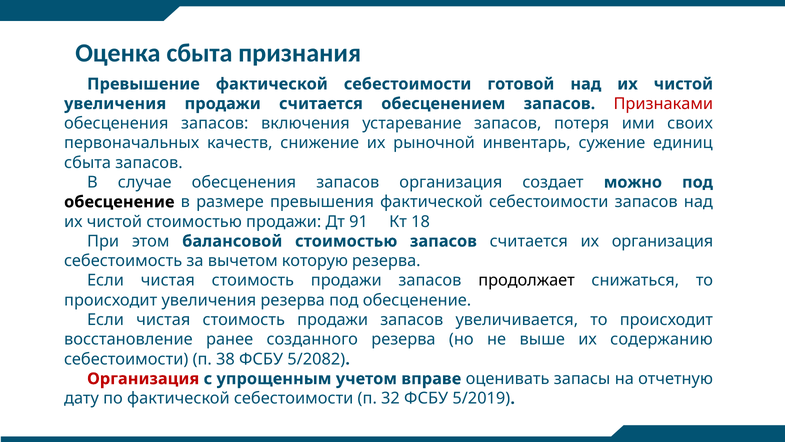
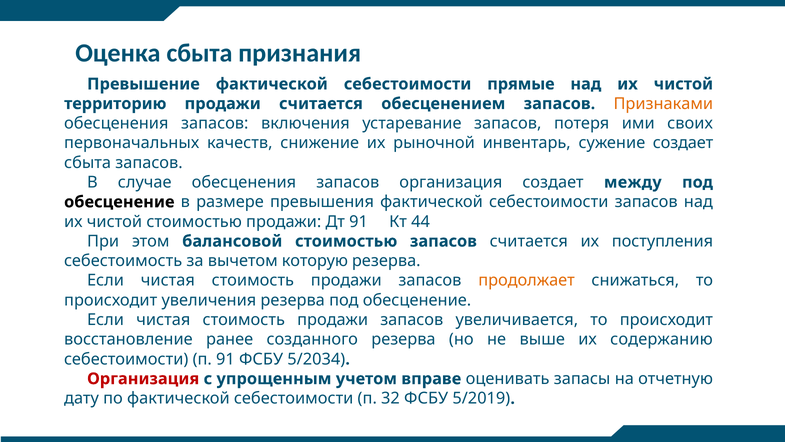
готовой: готовой -> прямые
увеличения at (115, 104): увеличения -> территорию
Признаками colour: red -> orange
сужение единиц: единиц -> создает
можно: можно -> между
18: 18 -> 44
их организация: организация -> поступления
продолжает colour: black -> orange
п 38: 38 -> 91
5/2082: 5/2082 -> 5/2034
